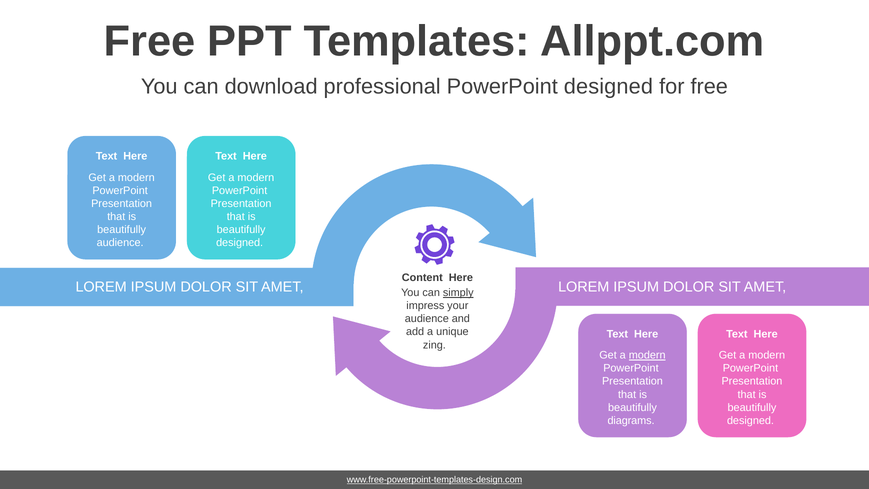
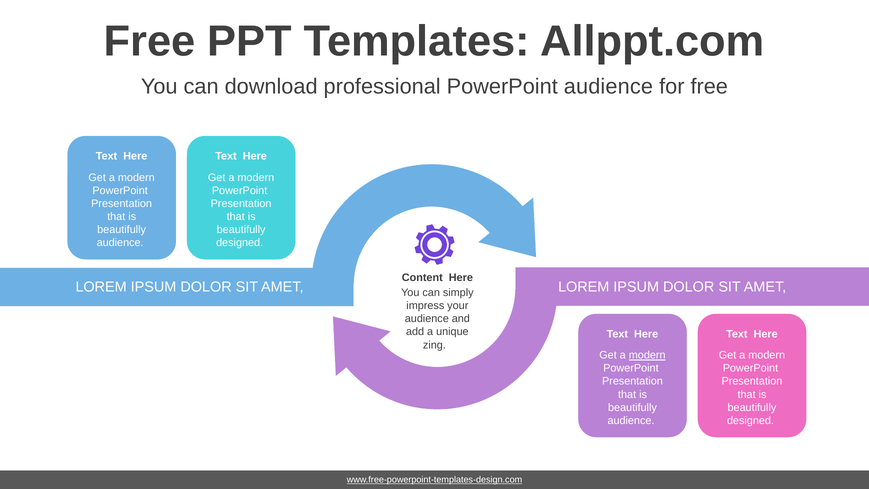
PowerPoint designed: designed -> audience
simply underline: present -> none
diagrams at (631, 420): diagrams -> audience
